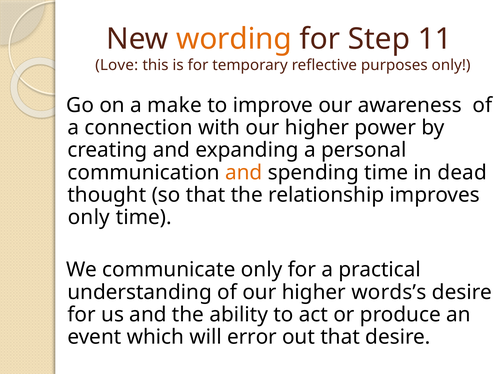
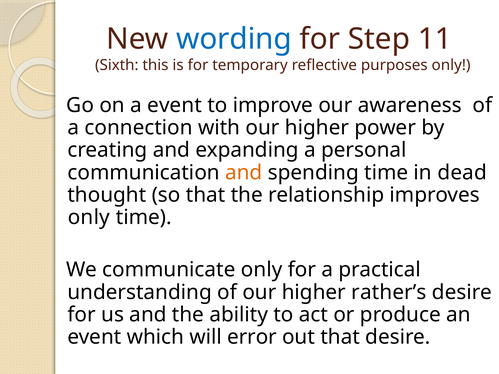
wording colour: orange -> blue
Love: Love -> Sixth
a make: make -> event
words’s: words’s -> rather’s
